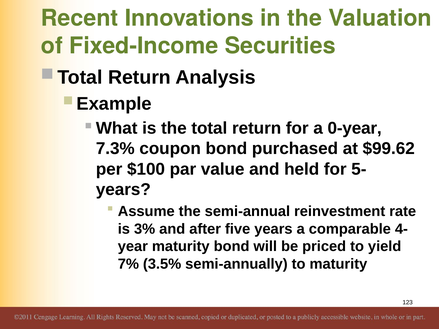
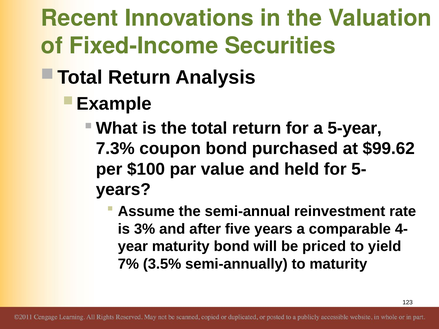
0-year: 0-year -> 5-year
